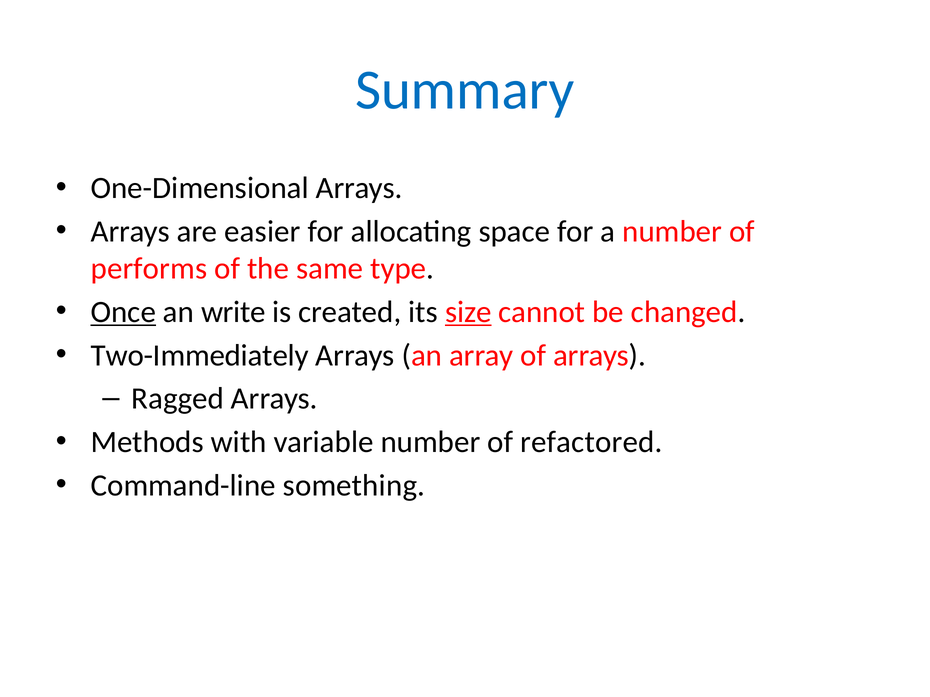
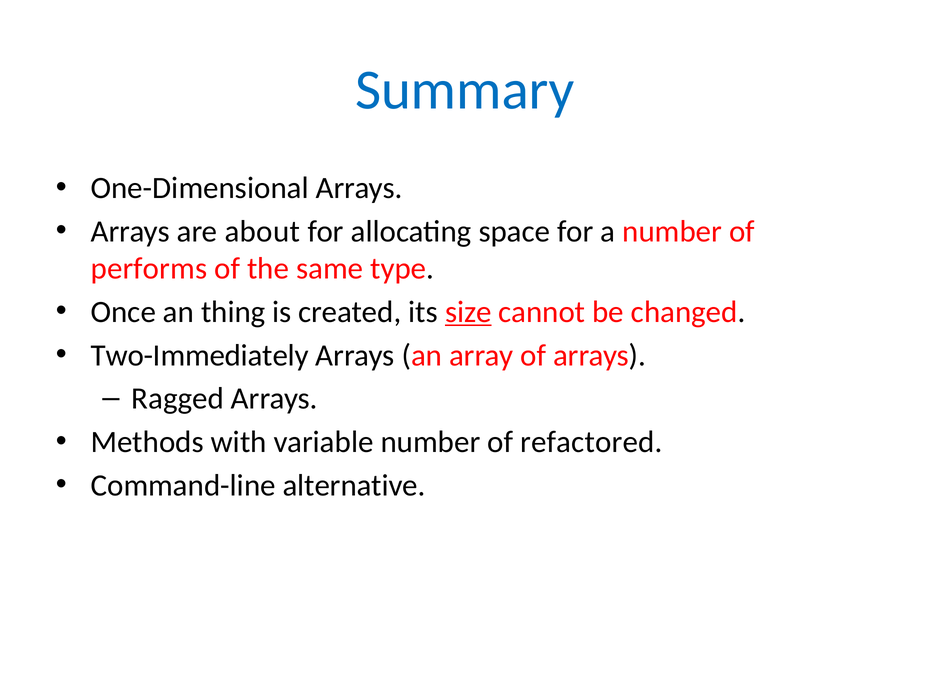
easier: easier -> about
Once underline: present -> none
write: write -> thing
something: something -> alternative
